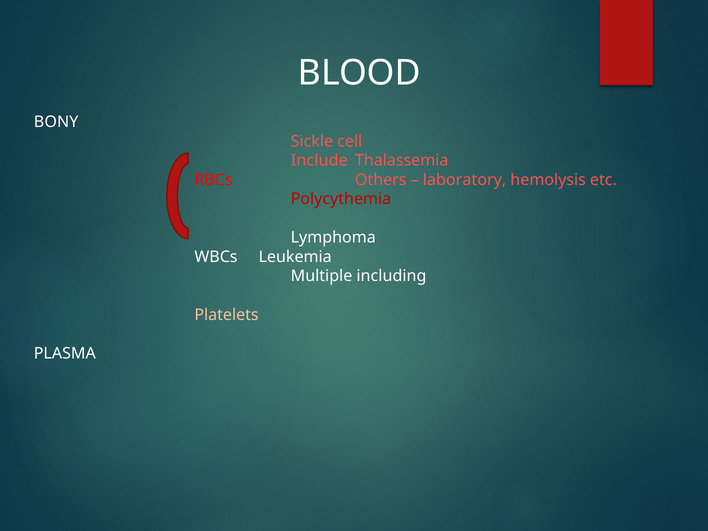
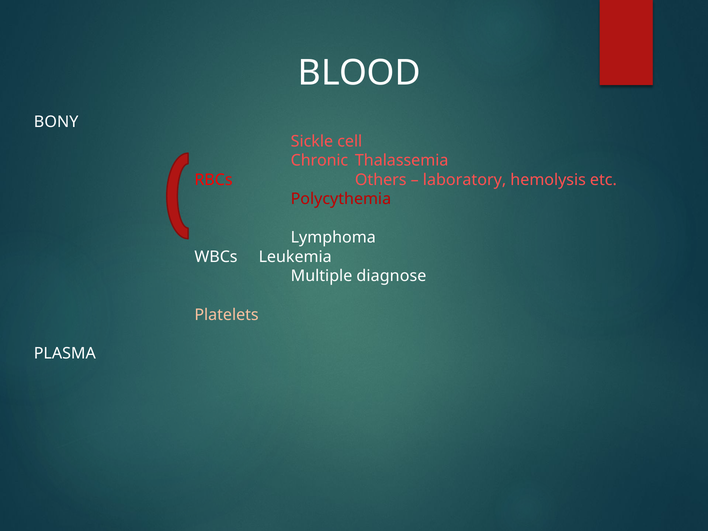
Include: Include -> Chronic
including: including -> diagnose
